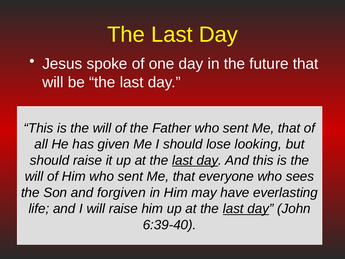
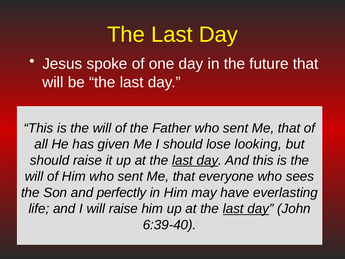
forgiven: forgiven -> perfectly
